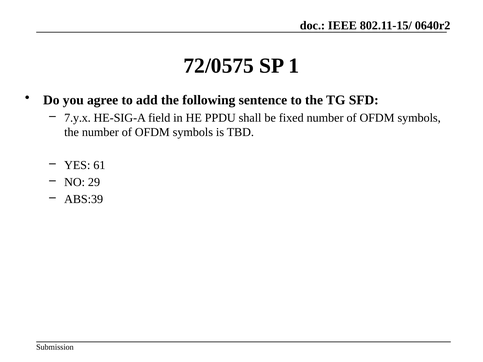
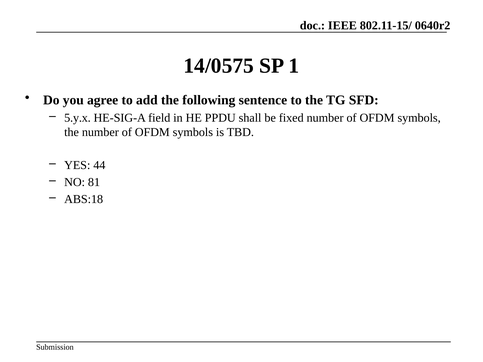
72/0575: 72/0575 -> 14/0575
7.y.x: 7.y.x -> 5.y.x
61: 61 -> 44
29: 29 -> 81
ABS:39: ABS:39 -> ABS:18
